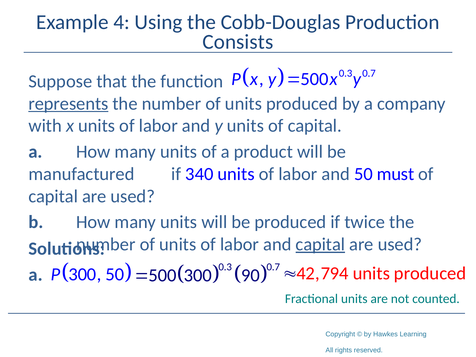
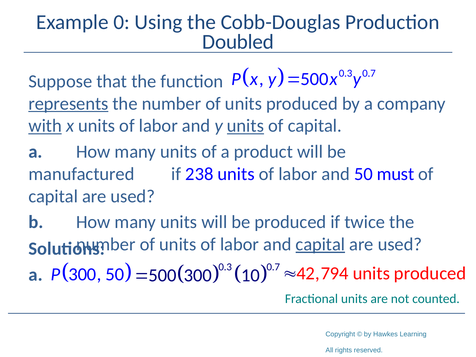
4: 4 -> 0
Consists: Consists -> Doubled
with underline: none -> present
units at (245, 126) underline: none -> present
340: 340 -> 238
90: 90 -> 10
